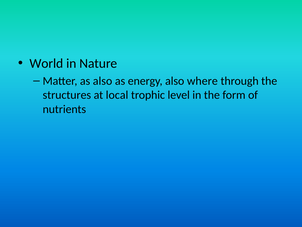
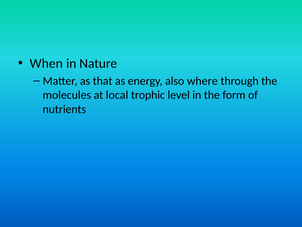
World: World -> When
as also: also -> that
structures: structures -> molecules
